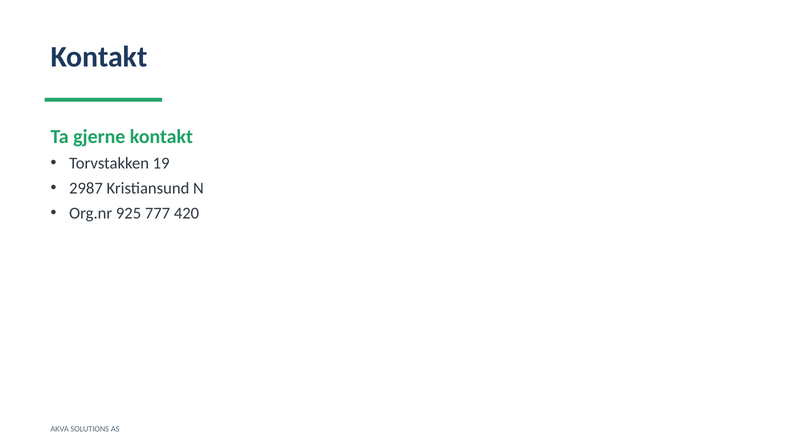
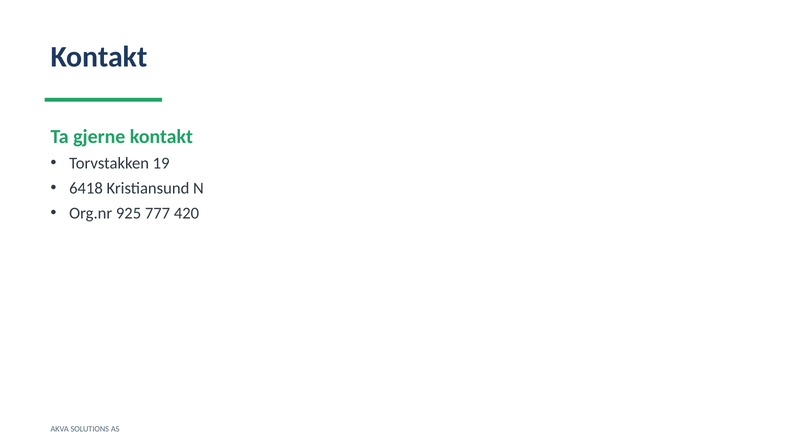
2987: 2987 -> 6418
